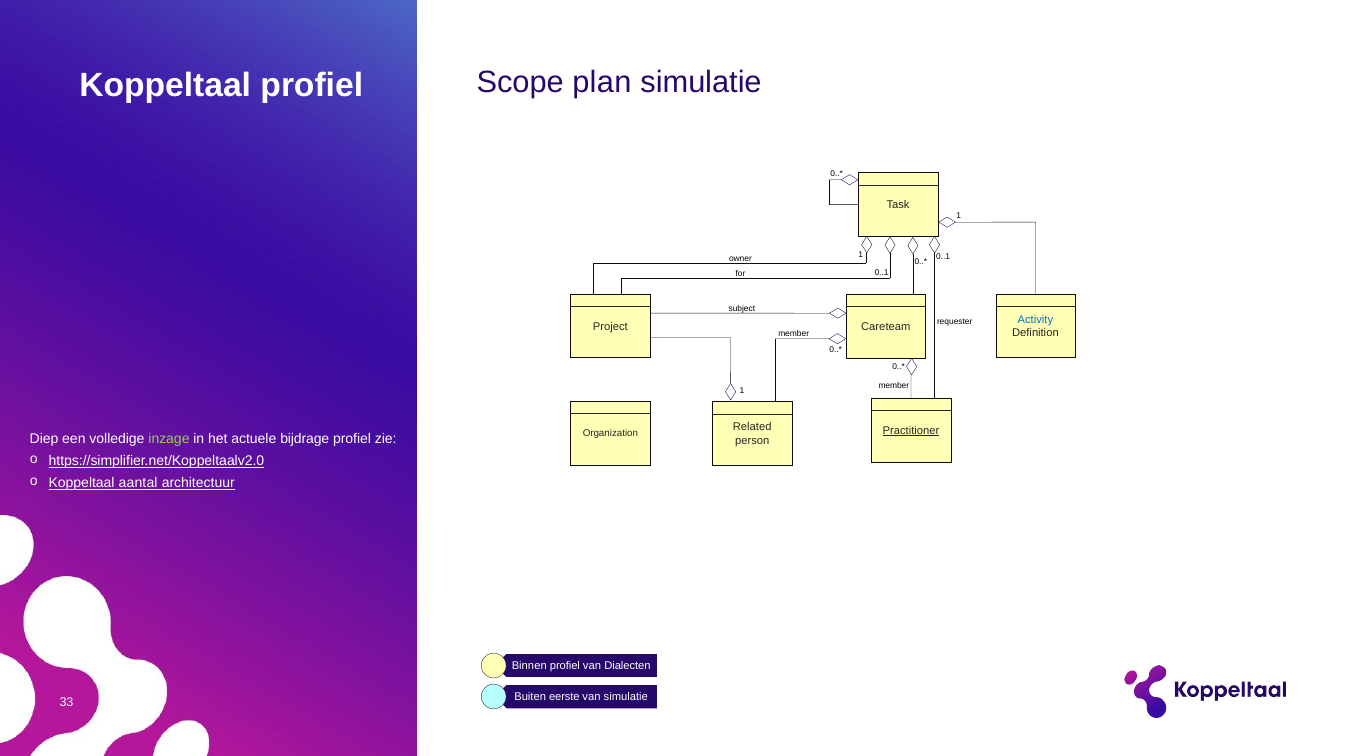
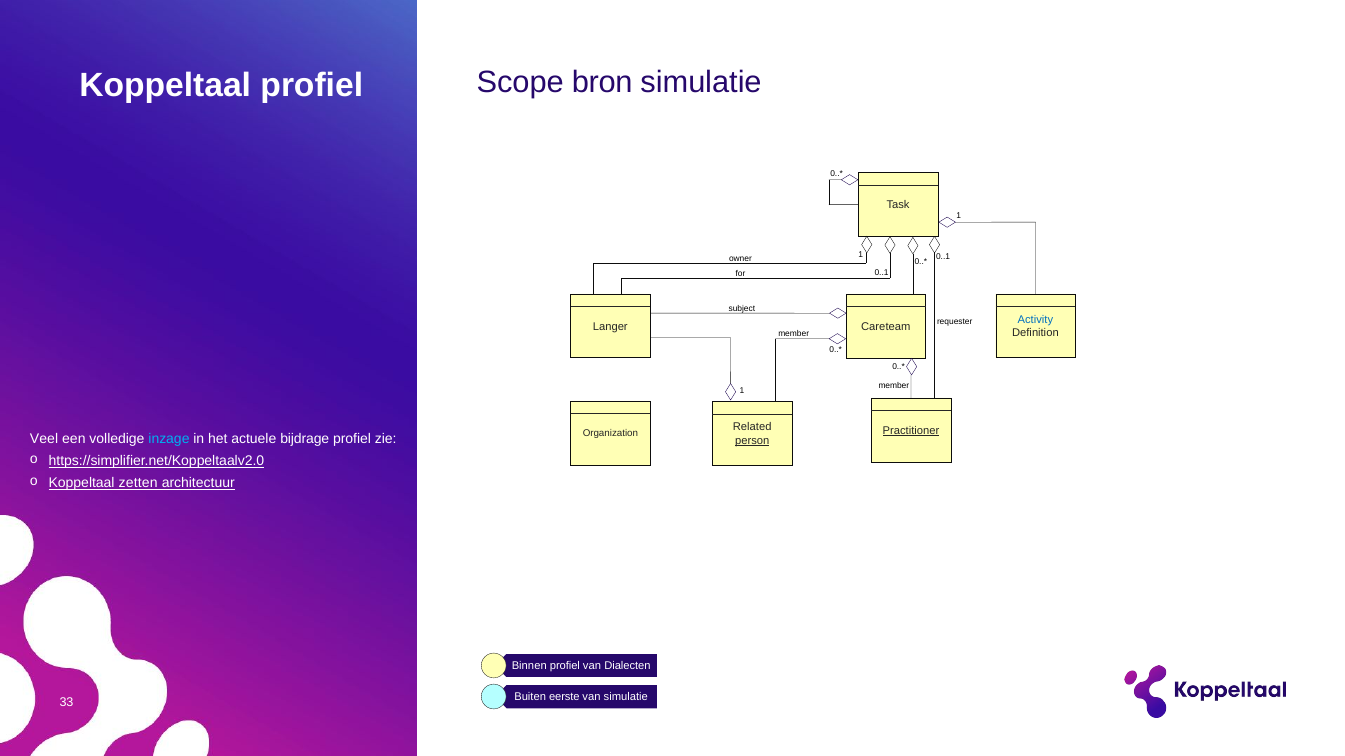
plan: plan -> bron
Project: Project -> Langer
Diep: Diep -> Veel
inzage colour: light green -> light blue
person underline: none -> present
aantal: aantal -> zetten
